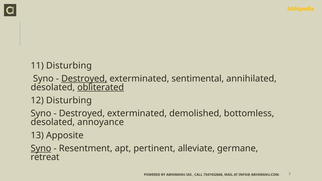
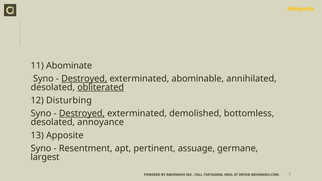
11 Disturbing: Disturbing -> Abominate
sentimental: sentimental -> abominable
Destroyed at (82, 114) underline: none -> present
Syno at (41, 148) underline: present -> none
alleviate: alleviate -> assuage
retreat: retreat -> largest
